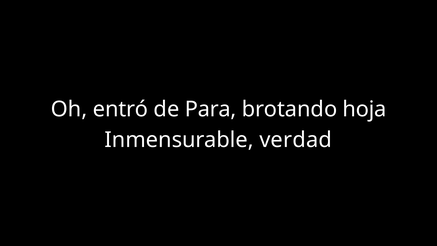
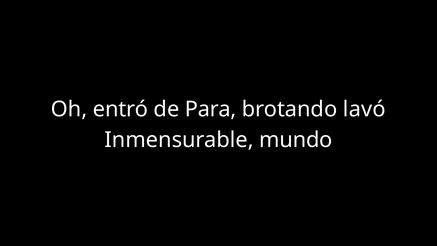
hoja: hoja -> lavó
verdad: verdad -> mundo
